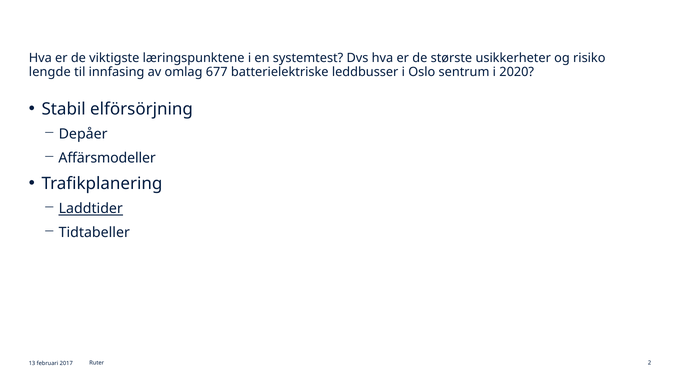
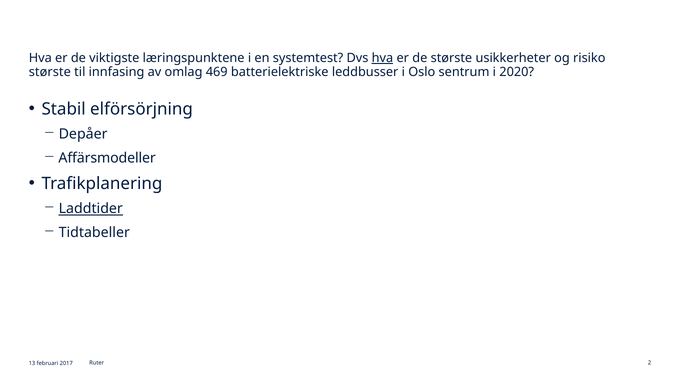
hva at (382, 58) underline: none -> present
lengde at (50, 72): lengde -> største
677: 677 -> 469
